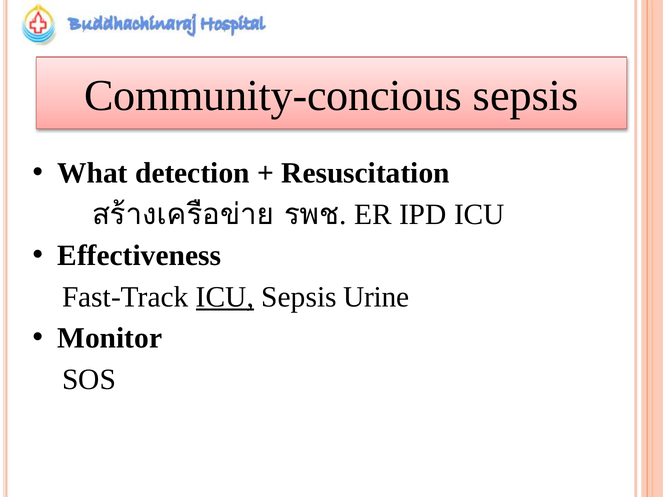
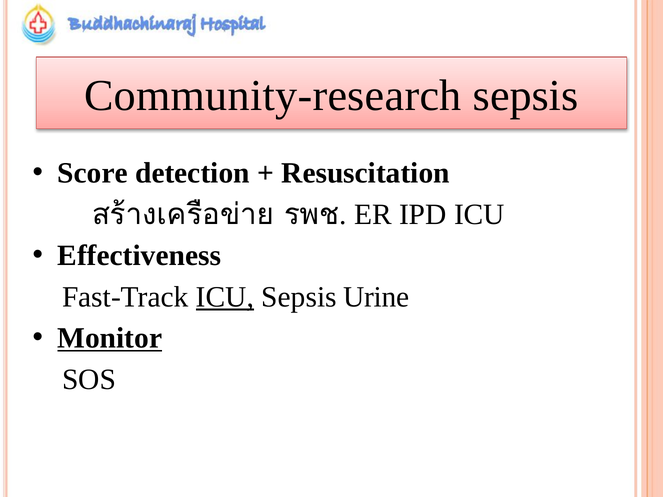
Community-concious: Community-concious -> Community-research
What: What -> Score
Monitor underline: none -> present
